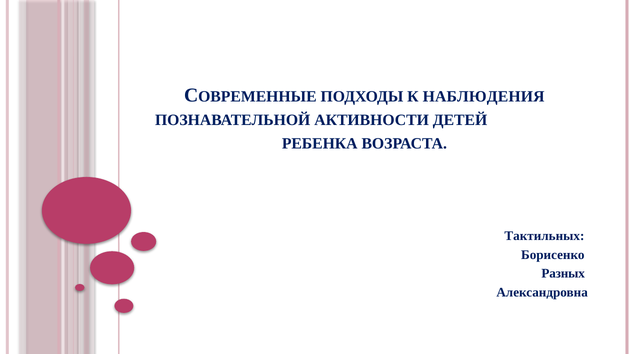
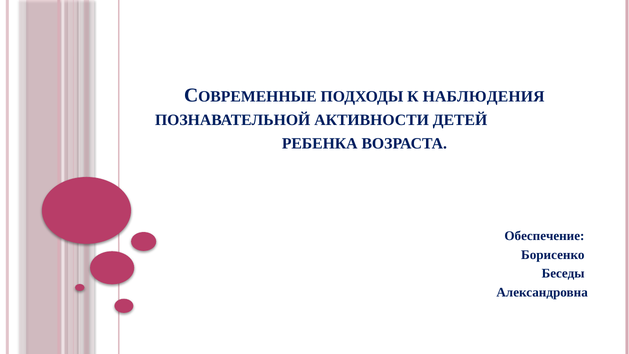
Тактильных: Тактильных -> Обеспечение
Разных: Разных -> Беседы
